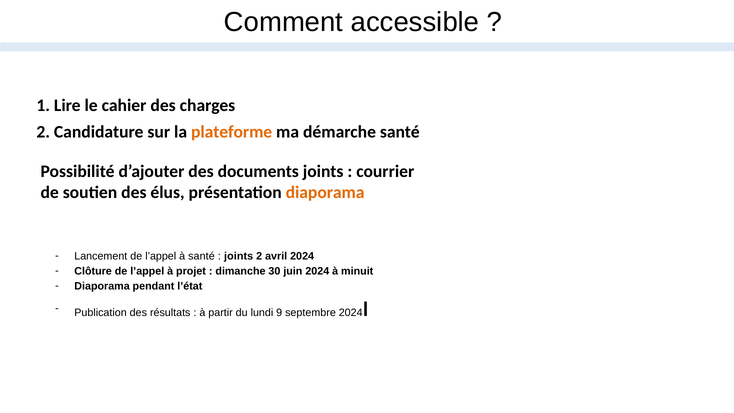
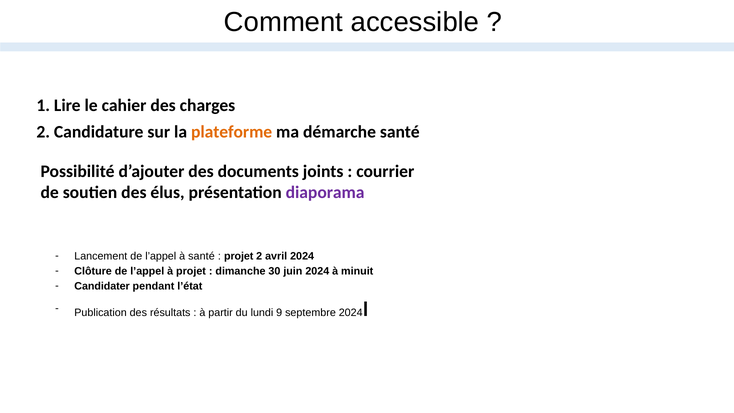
diaporama at (325, 193) colour: orange -> purple
joints at (239, 256): joints -> projet
Diaporama at (102, 286): Diaporama -> Candidater
